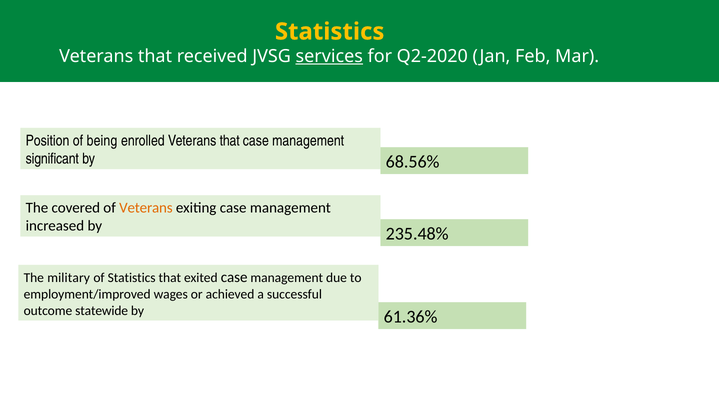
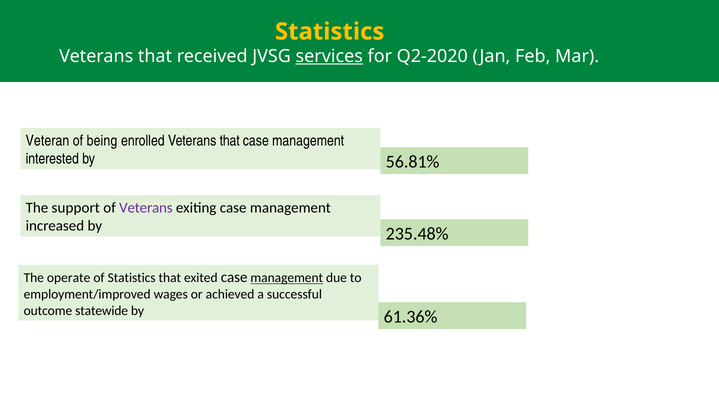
Position: Position -> Veteran
significant: significant -> interested
68.56%: 68.56% -> 56.81%
covered: covered -> support
Veterans at (146, 208) colour: orange -> purple
military: military -> operate
management at (287, 278) underline: none -> present
